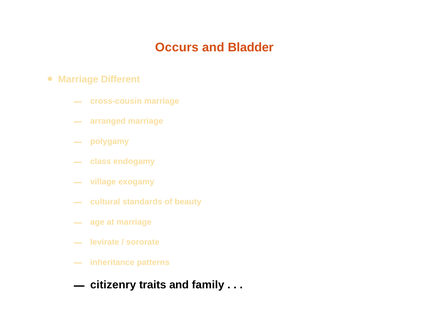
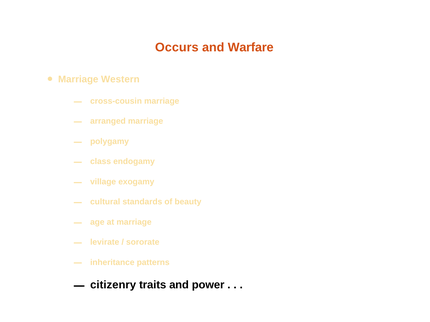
Bladder: Bladder -> Warfare
Different: Different -> Western
family: family -> power
